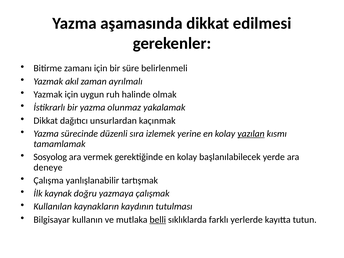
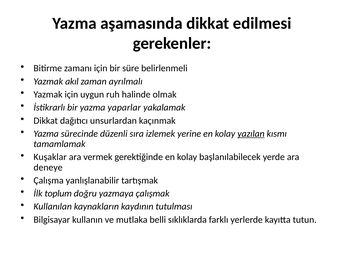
olunmaz: olunmaz -> yaparlar
Sosyolog: Sosyolog -> Kuşaklar
kaynak: kaynak -> toplum
belli underline: present -> none
